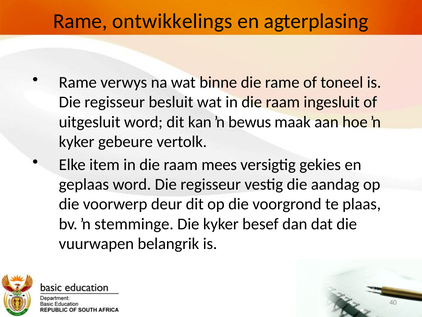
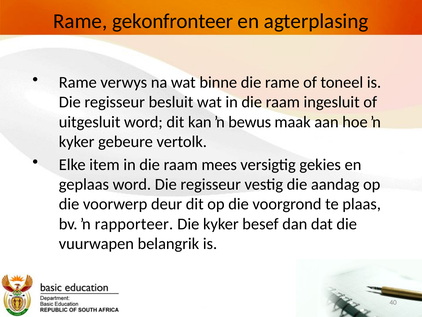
ontwikkelings: ontwikkelings -> gekonfronteer
stemminge: stemminge -> rapporteer
